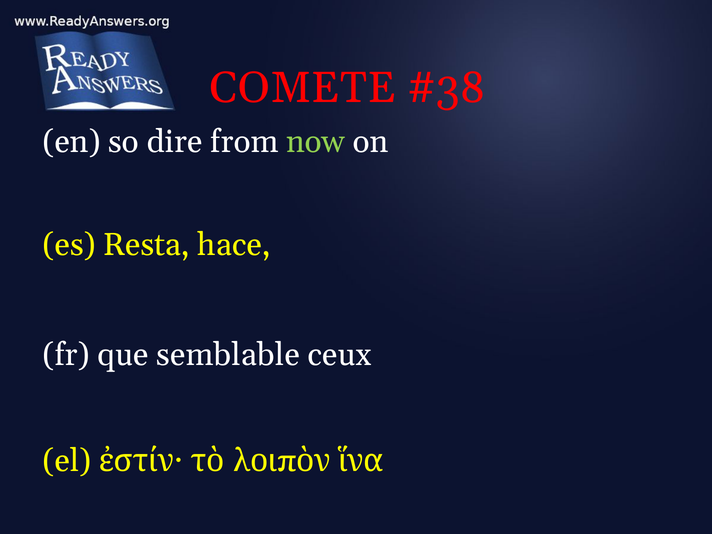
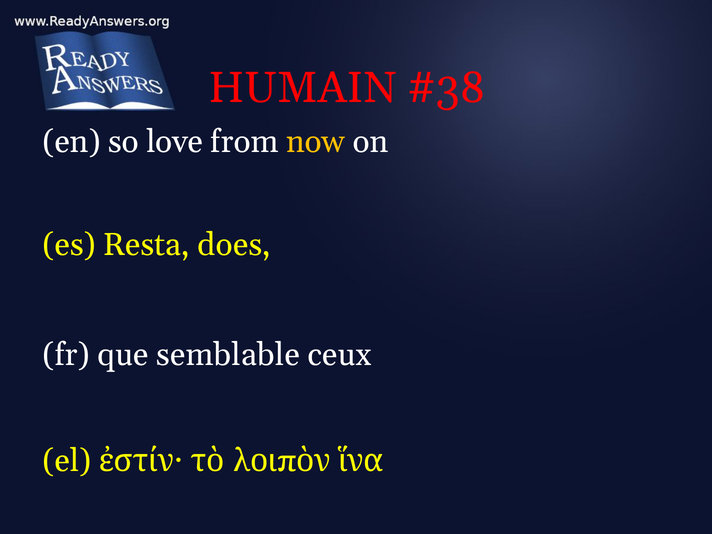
COMETE: COMETE -> HUMAIN
dire: dire -> love
now colour: light green -> yellow
hace: hace -> does
